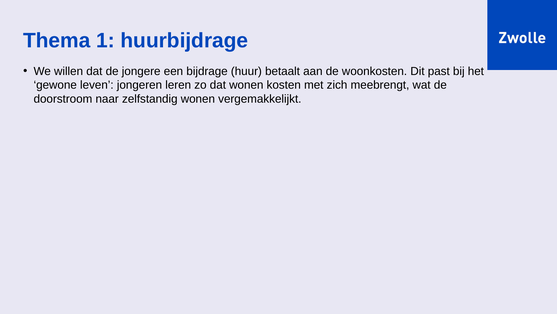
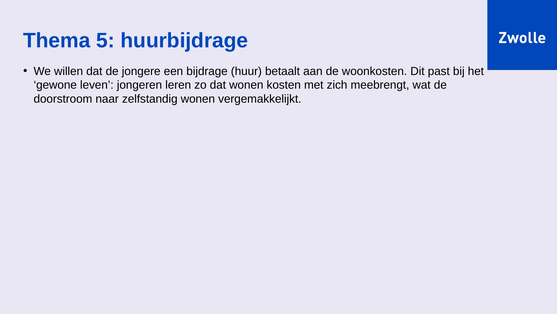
1: 1 -> 5
